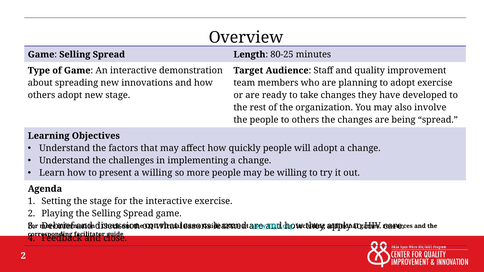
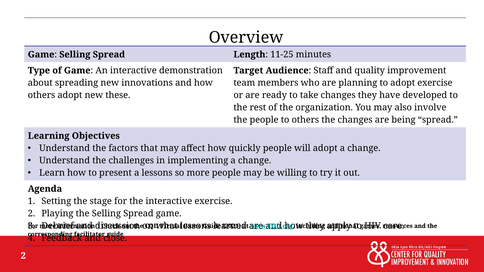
80-25: 80-25 -> 11-25
new stage: stage -> these
a willing: willing -> lessons
